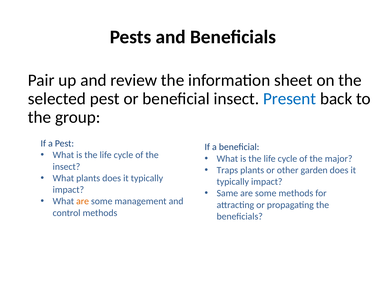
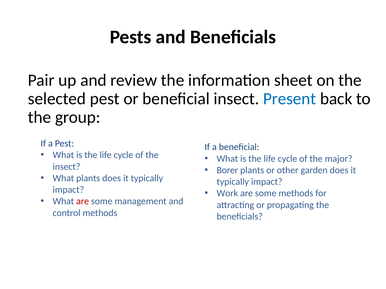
Traps: Traps -> Borer
Same: Same -> Work
are at (83, 202) colour: orange -> red
